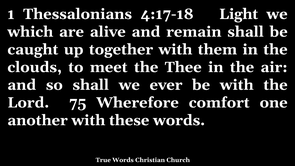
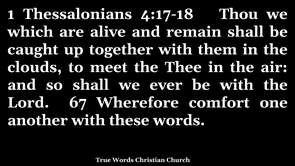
Light: Light -> Thou
75: 75 -> 67
